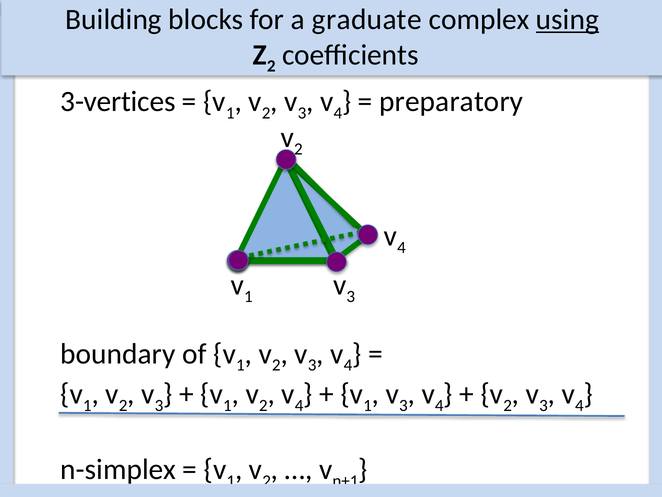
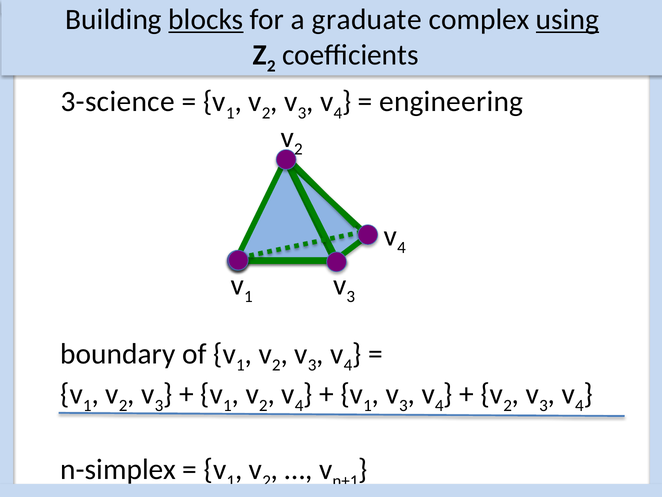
blocks underline: none -> present
3-vertices: 3-vertices -> 3-science
preparatory: preparatory -> engineering
